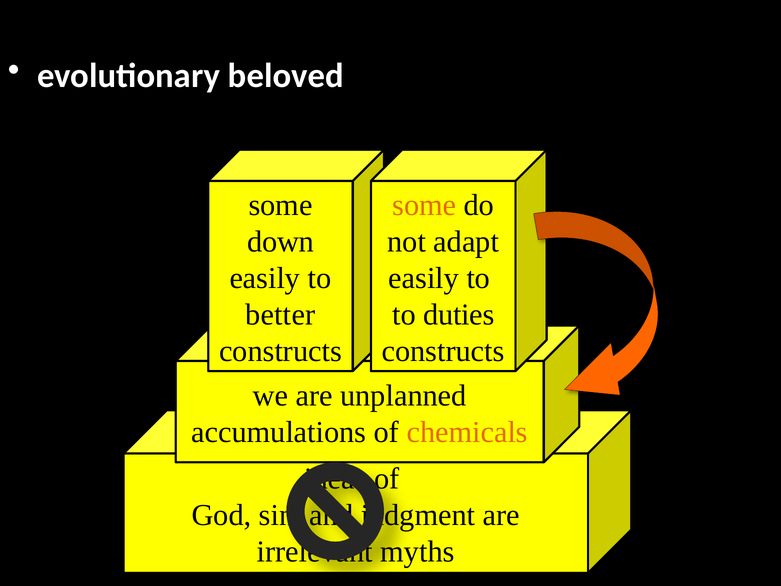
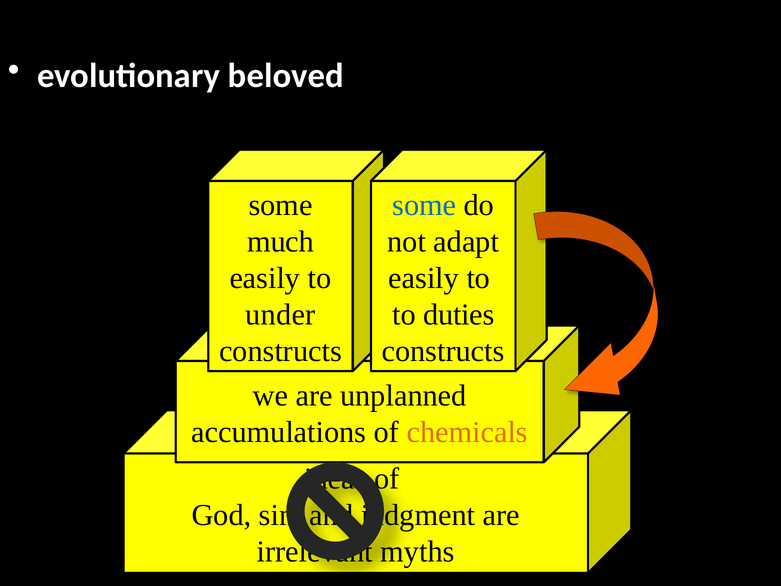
some at (424, 205) colour: orange -> blue
down: down -> much
better: better -> under
